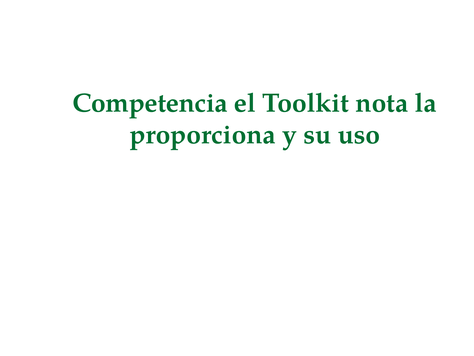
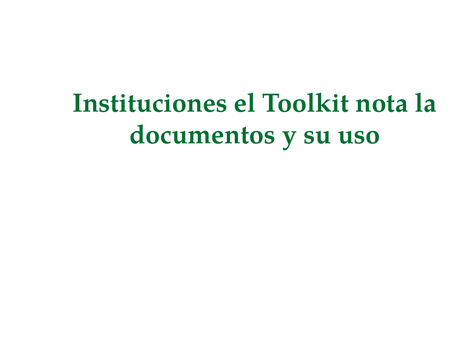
Competencia: Competencia -> Instituciones
proporciona: proporciona -> documentos
